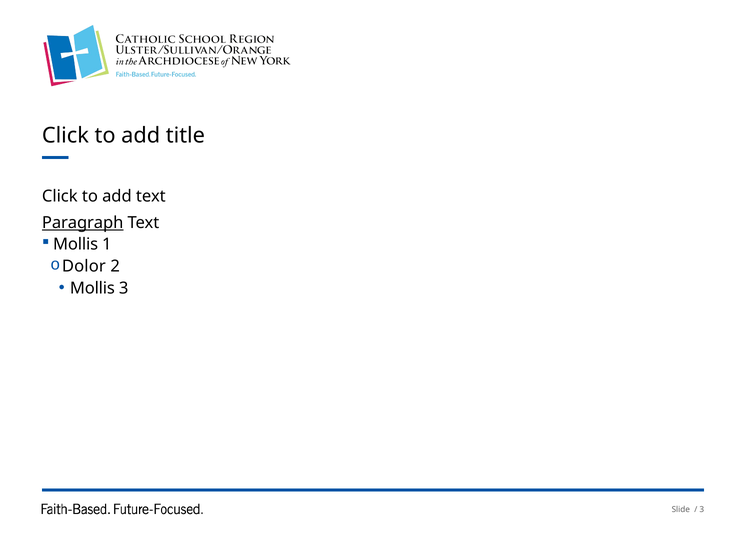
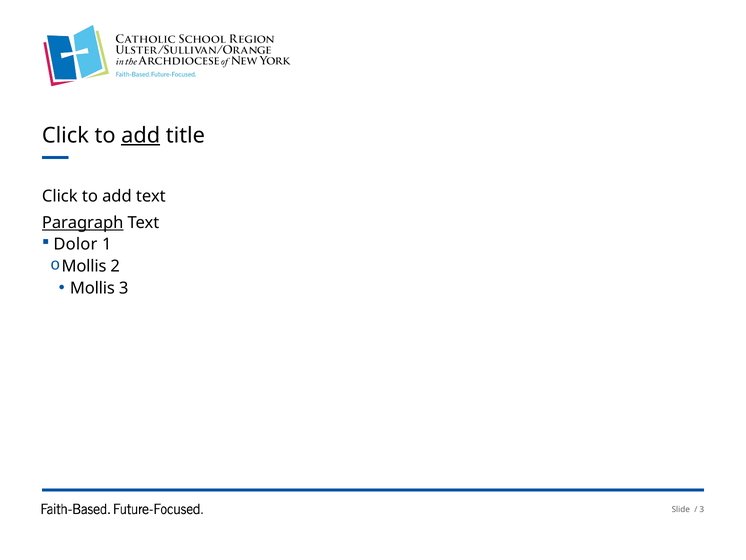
add at (141, 135) underline: none -> present
Mollis at (76, 244): Mollis -> Dolor
Dolor at (84, 266): Dolor -> Mollis
